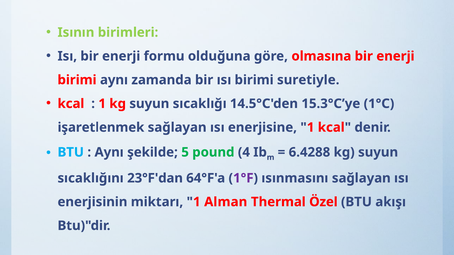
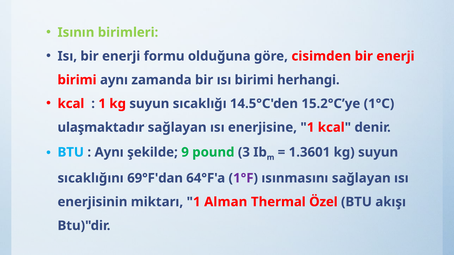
olmasına: olmasına -> cisimden
suretiyle: suretiyle -> herhangi
15.3°C’ye: 15.3°C’ye -> 15.2°C’ye
işaretlenmek: işaretlenmek -> ulaşmaktadır
5: 5 -> 9
4: 4 -> 3
6.4288: 6.4288 -> 1.3601
23°F'dan: 23°F'dan -> 69°F'dan
